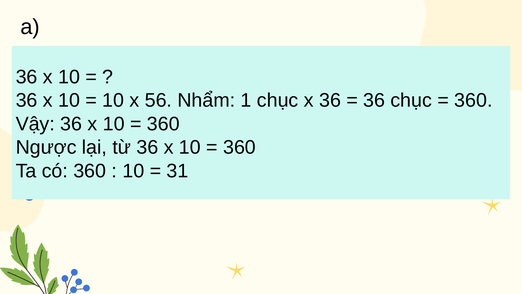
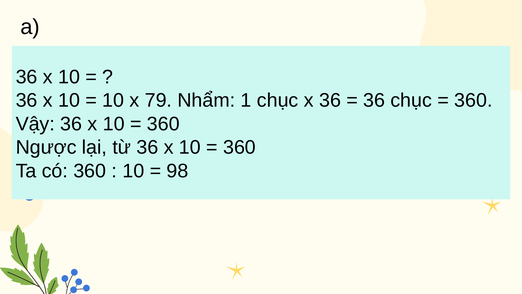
56: 56 -> 79
31: 31 -> 98
